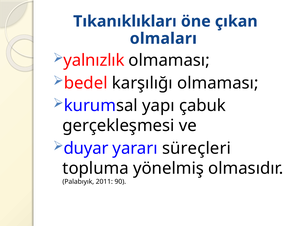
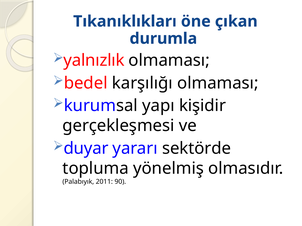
olmaları: olmaları -> durumla
çabuk: çabuk -> kişidir
süreçleri: süreçleri -> sektörde
